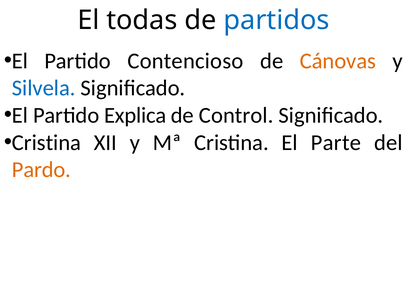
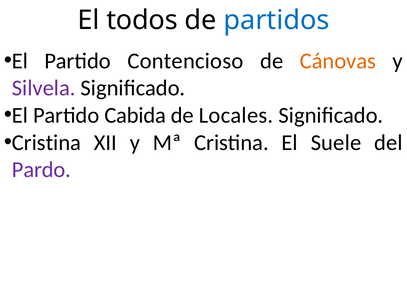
todas: todas -> todos
Silvela colour: blue -> purple
Explica: Explica -> Cabida
Control: Control -> Locales
Parte: Parte -> Suele
Pardo colour: orange -> purple
